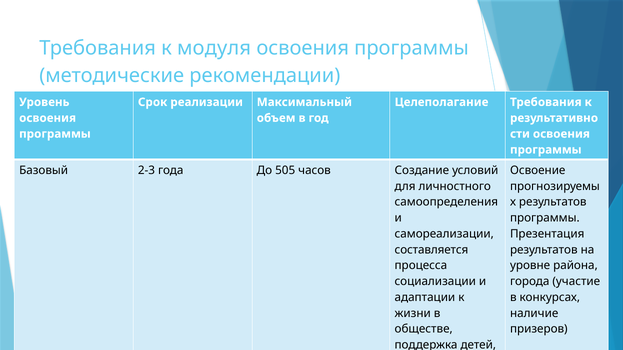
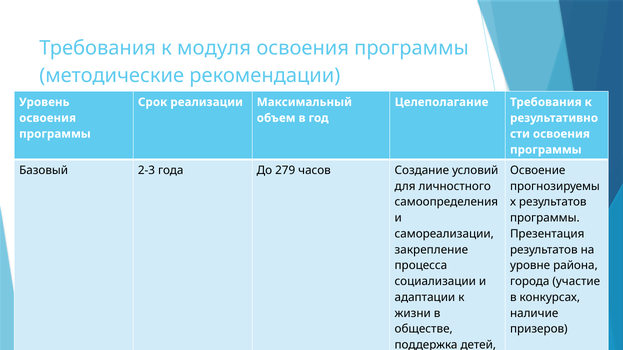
505: 505 -> 279
составляется: составляется -> закрепление
